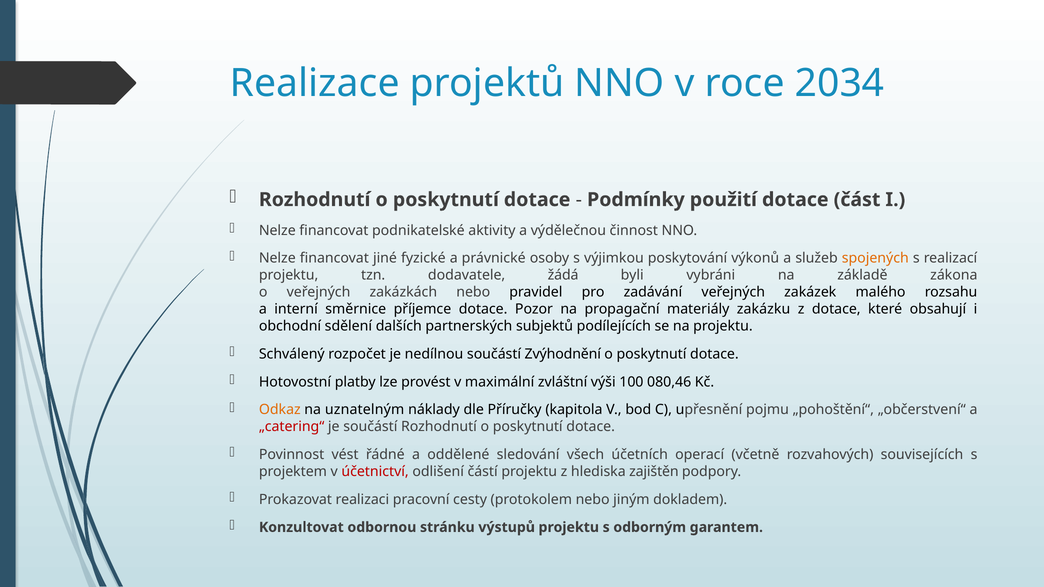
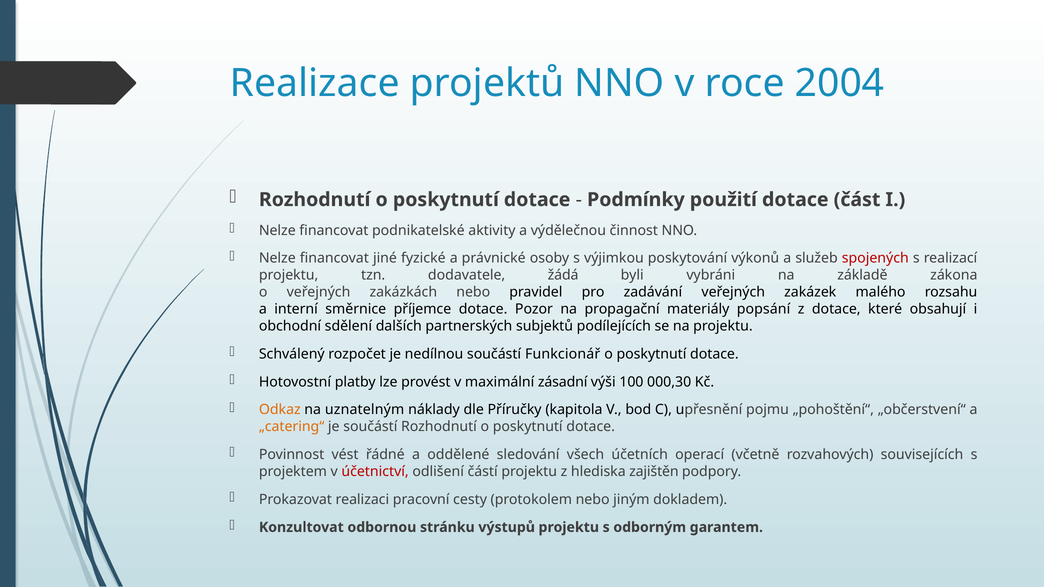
2034: 2034 -> 2004
spojených colour: orange -> red
zakázku: zakázku -> popsání
Zvýhodnění: Zvýhodnění -> Funkcionář
zvláštní: zvláštní -> zásadní
080,46: 080,46 -> 000,30
„catering“ colour: red -> orange
